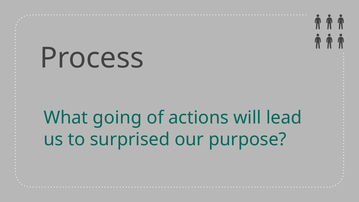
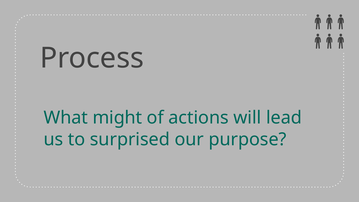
going: going -> might
